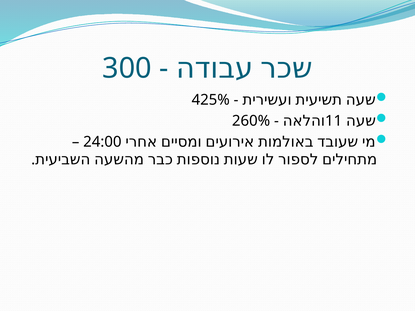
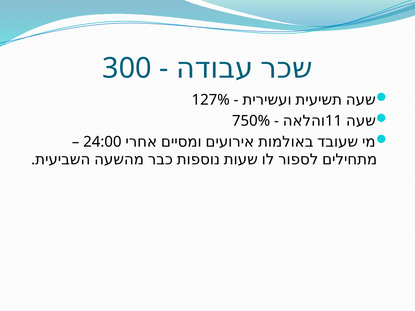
425%: 425% -> 127%
260%: 260% -> 750%
